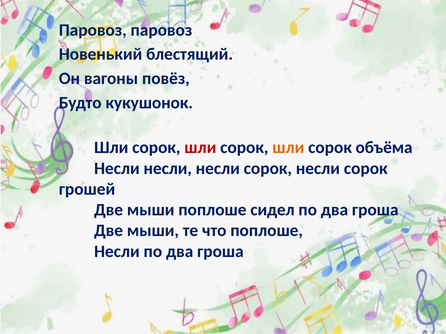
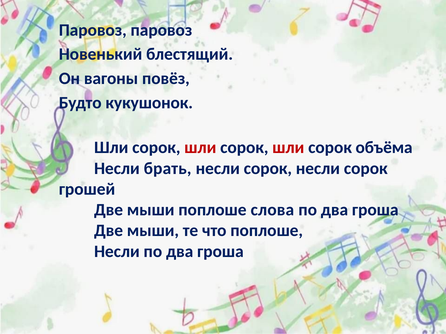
шли at (288, 148) colour: orange -> red
несли at (168, 169): несли -> брать
сидел: сидел -> слова
